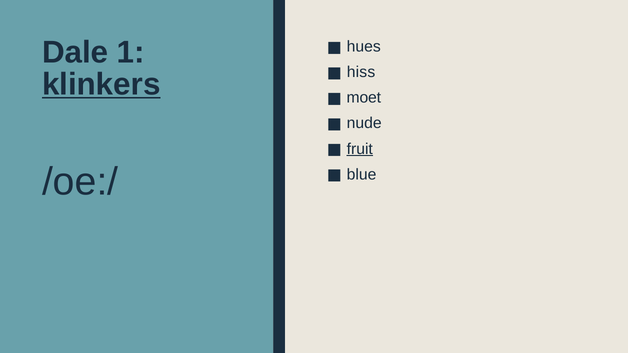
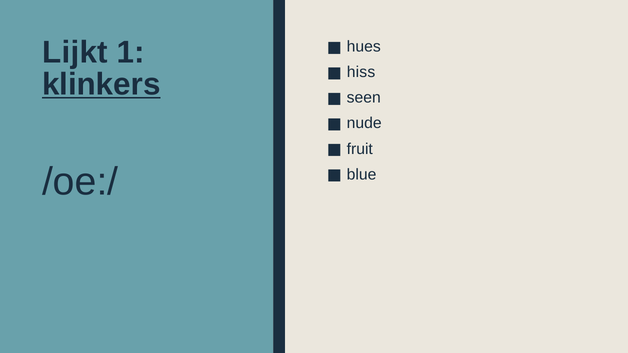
Dale: Dale -> Lijkt
moet: moet -> seen
fruit underline: present -> none
